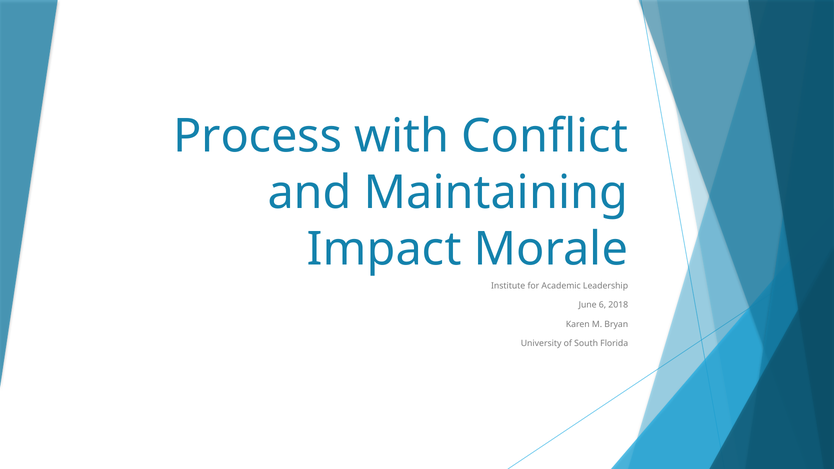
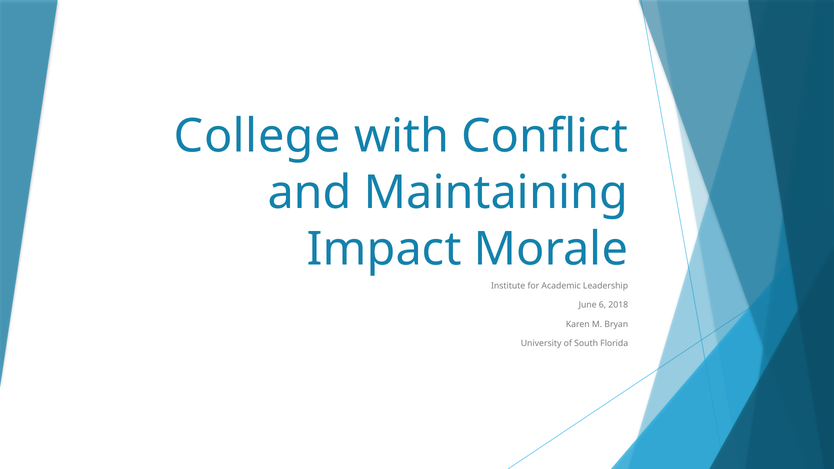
Process: Process -> College
